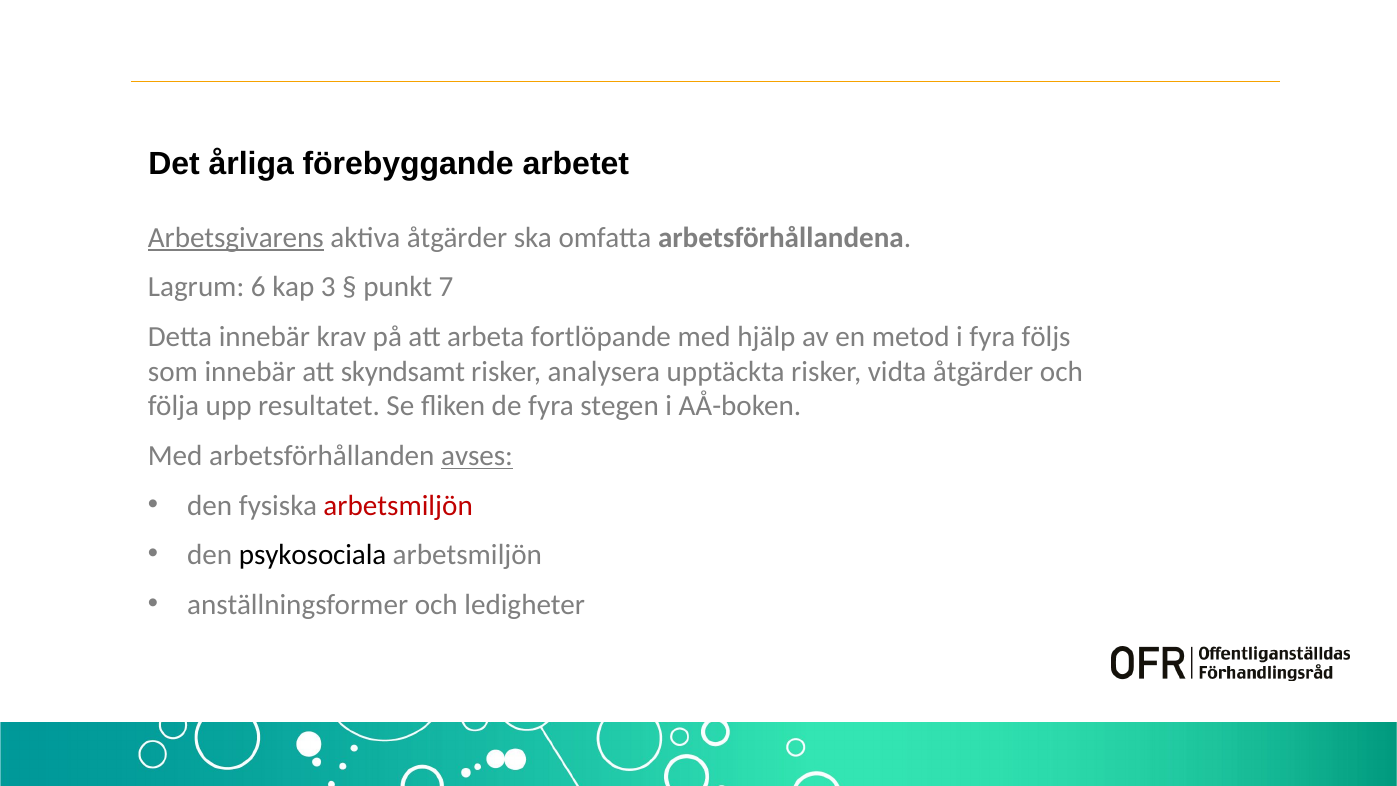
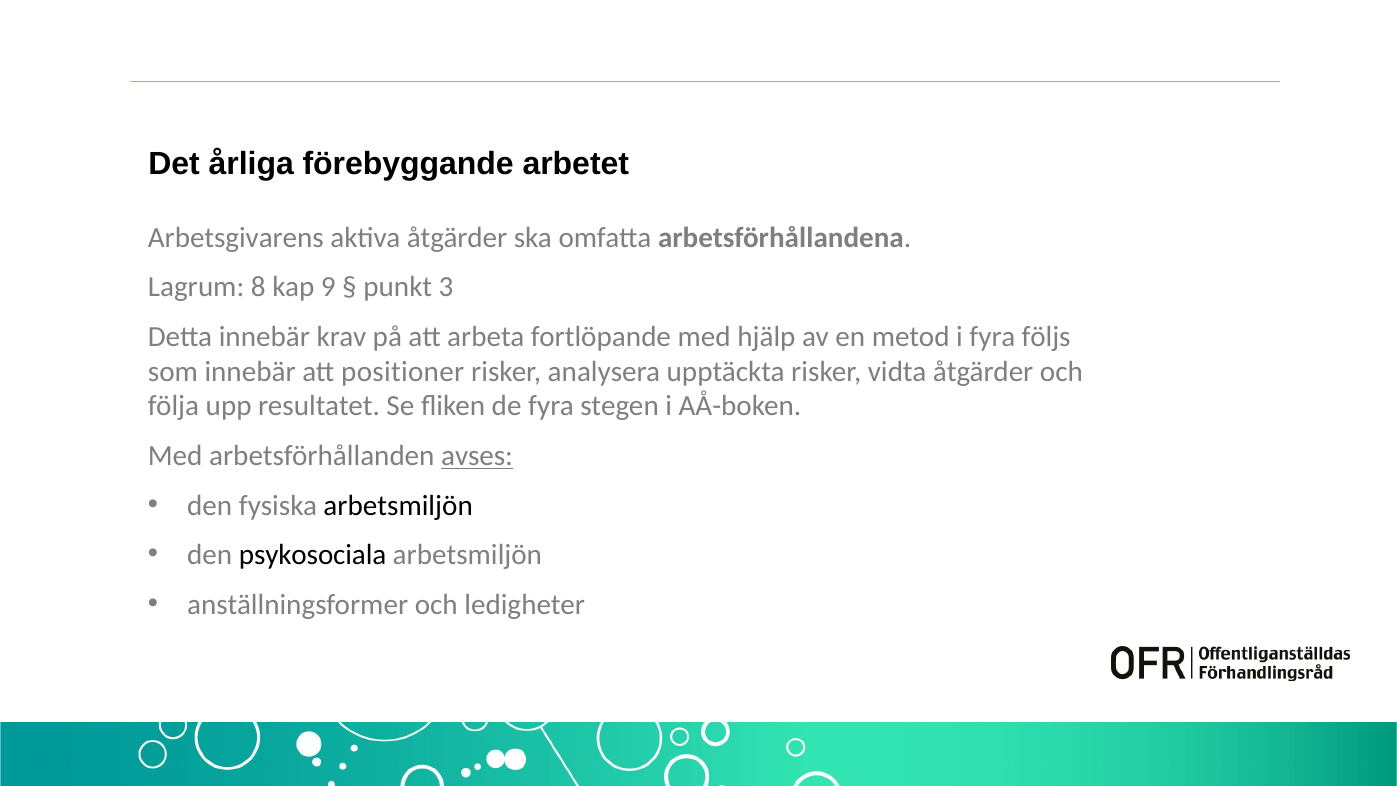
Arbetsgivarens underline: present -> none
6: 6 -> 8
3: 3 -> 9
7: 7 -> 3
skyndsamt: skyndsamt -> positioner
arbetsmiljön at (398, 505) colour: red -> black
